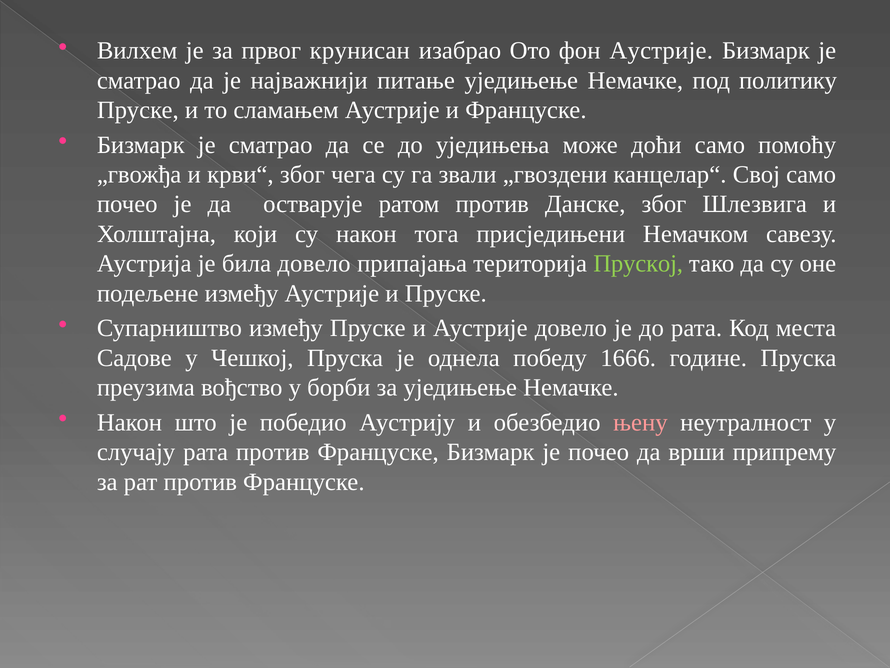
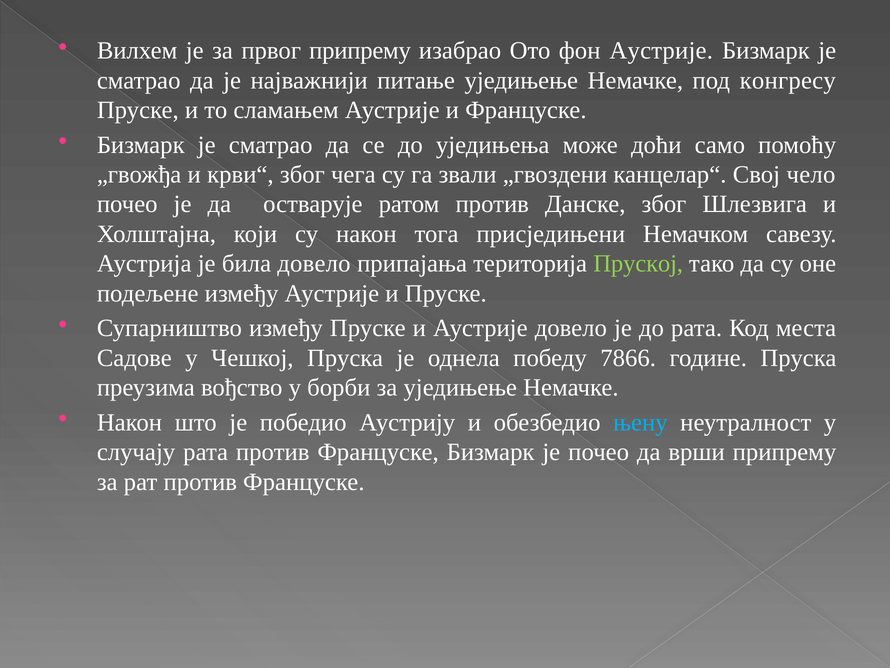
првог крунисан: крунисан -> припрему
политику: политику -> конгресу
Свој само: само -> чело
1666: 1666 -> 7866
њену colour: pink -> light blue
